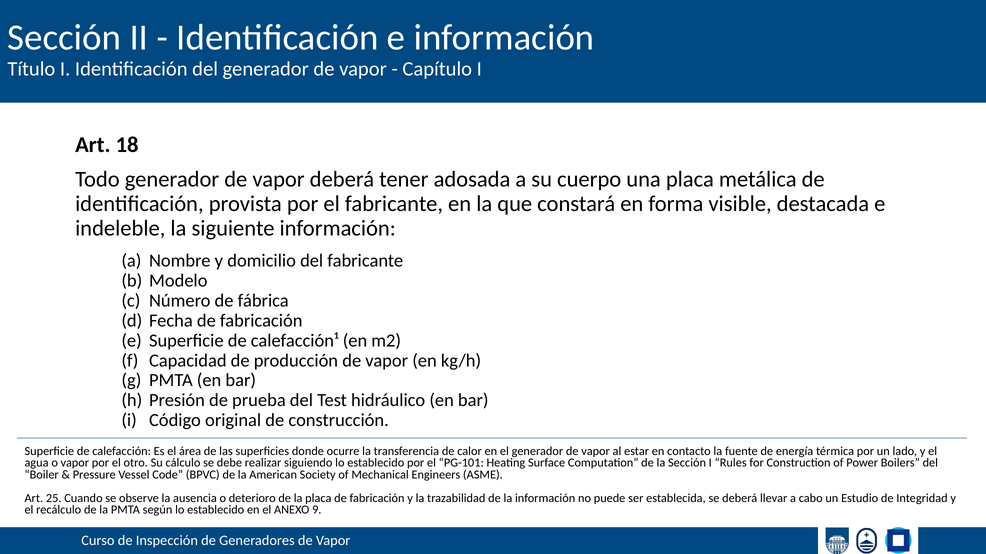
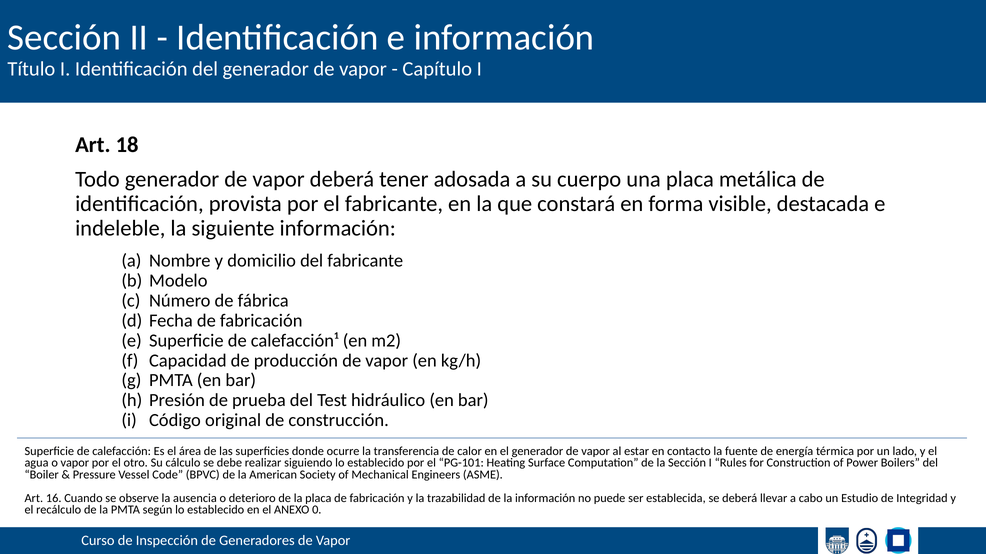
25: 25 -> 16
9: 9 -> 0
